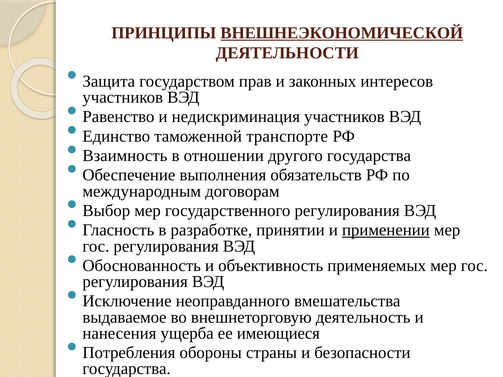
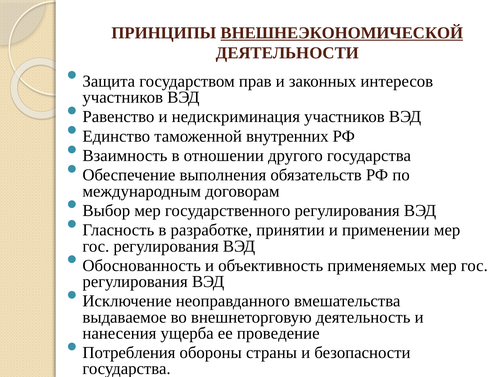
транспорте: транспорте -> внутренних
применении underline: present -> none
имеющиеся: имеющиеся -> проведение
